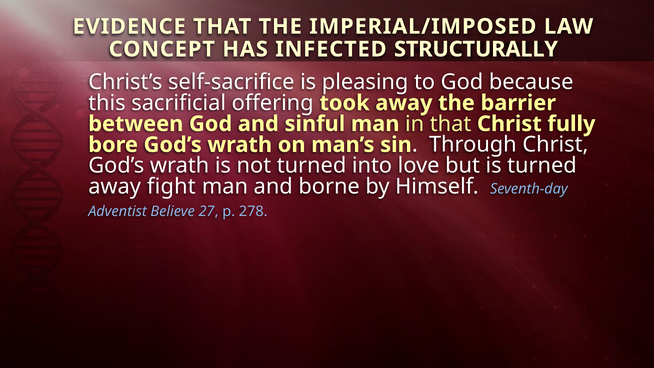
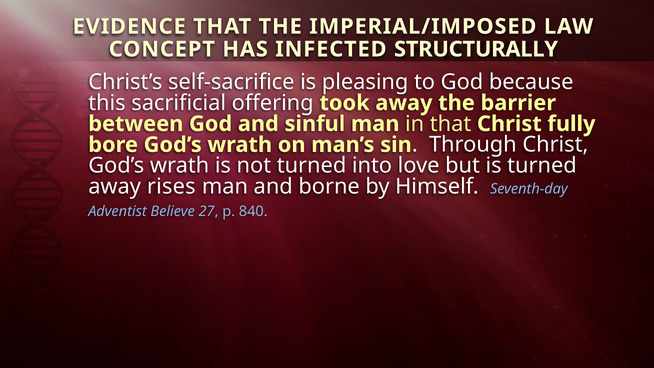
fight: fight -> rises
278: 278 -> 840
